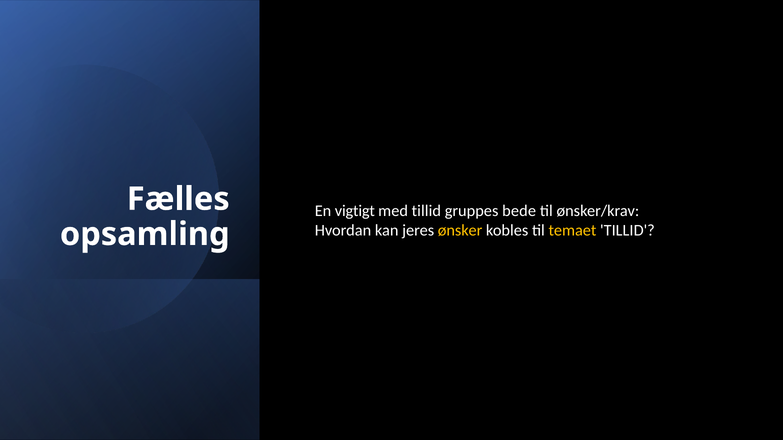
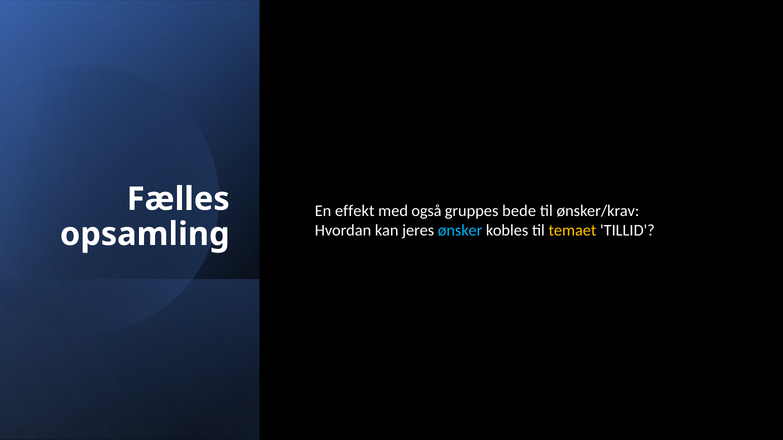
vigtigt: vigtigt -> effekt
med tillid: tillid -> også
ønsker colour: yellow -> light blue
